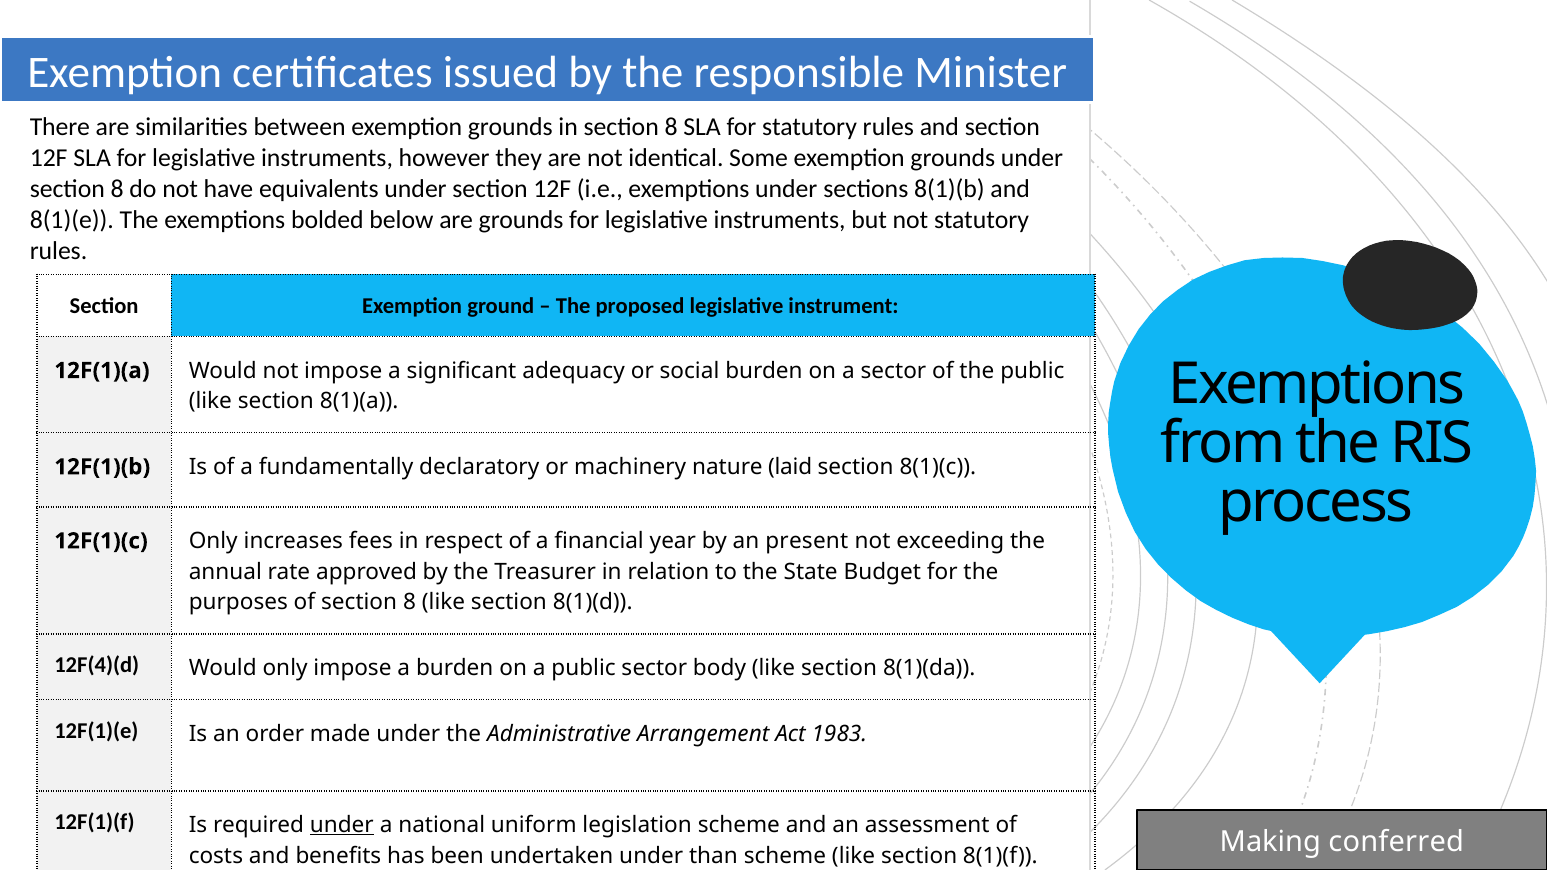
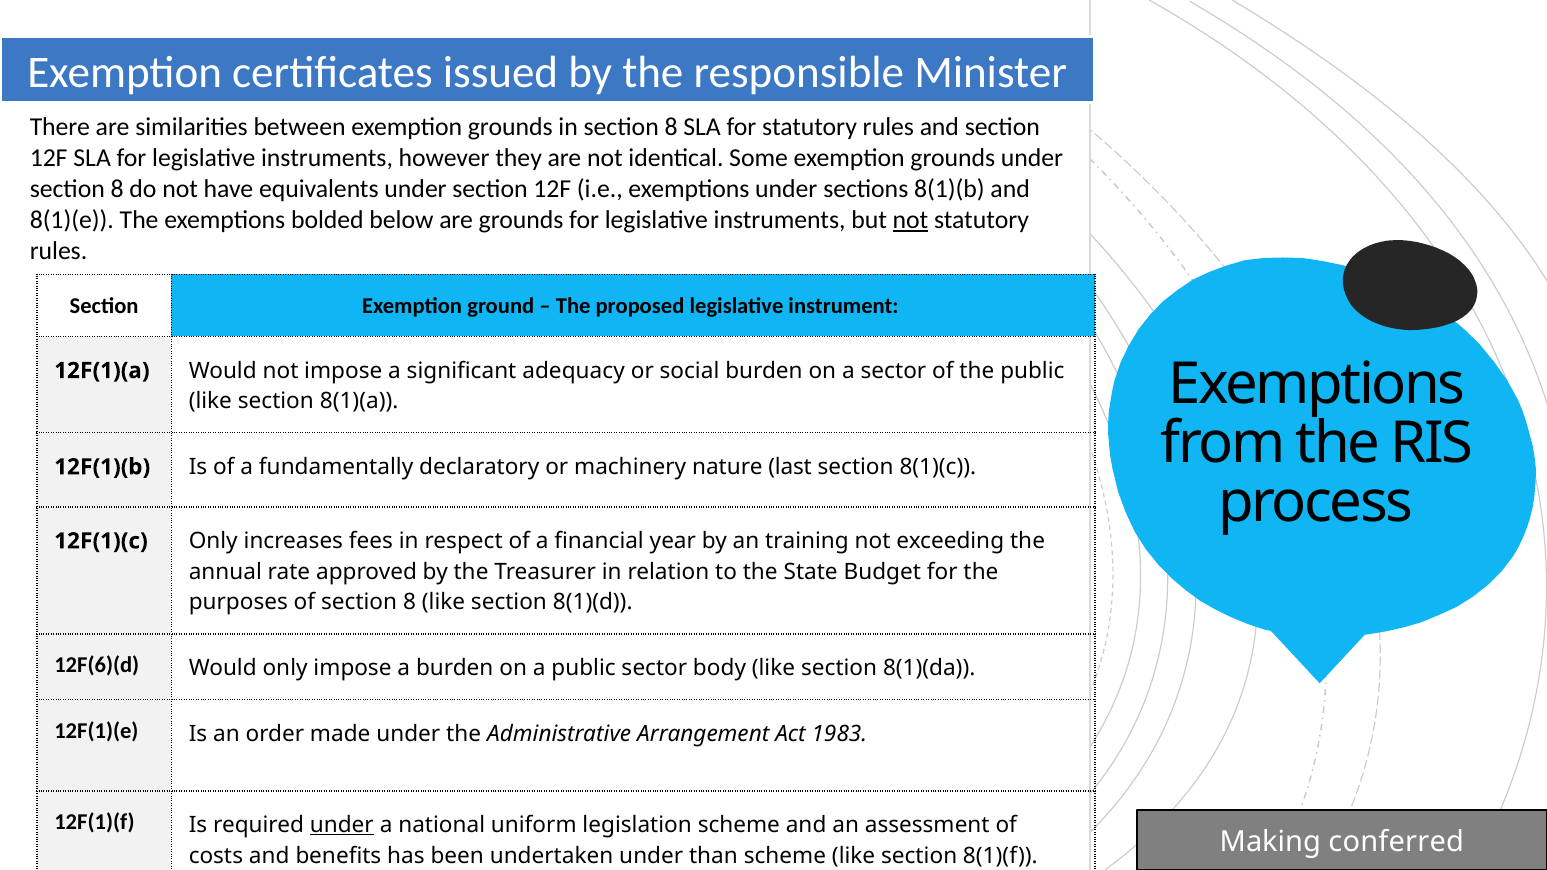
not at (910, 220) underline: none -> present
laid: laid -> last
present: present -> training
12F(4)(d: 12F(4)(d -> 12F(6)(d
